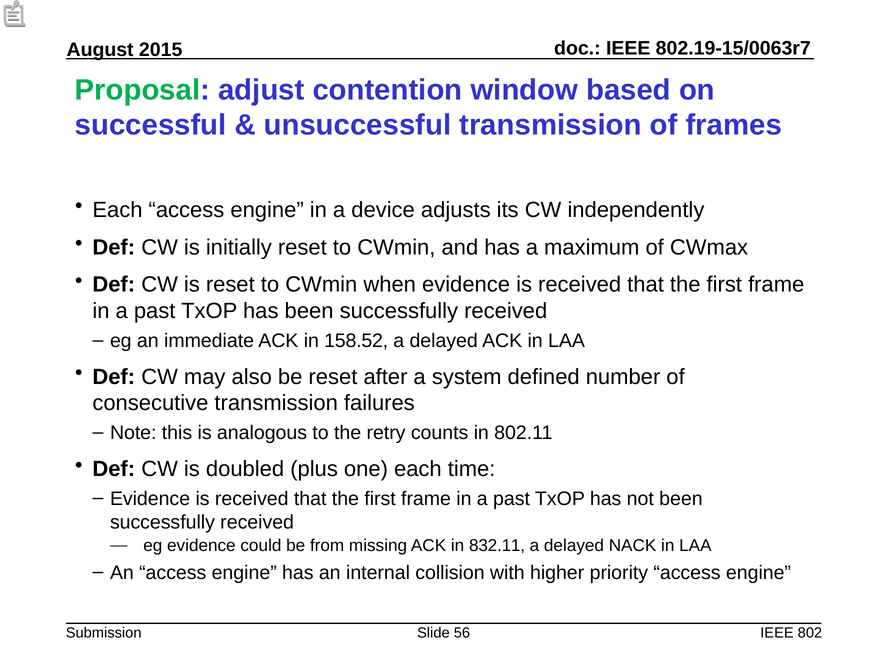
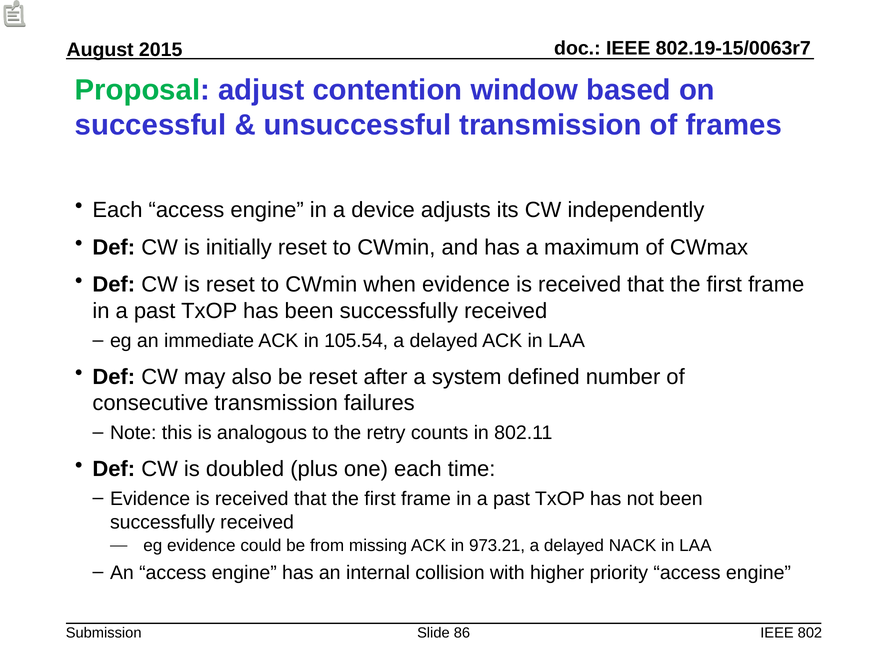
158.52: 158.52 -> 105.54
832.11: 832.11 -> 973.21
56: 56 -> 86
